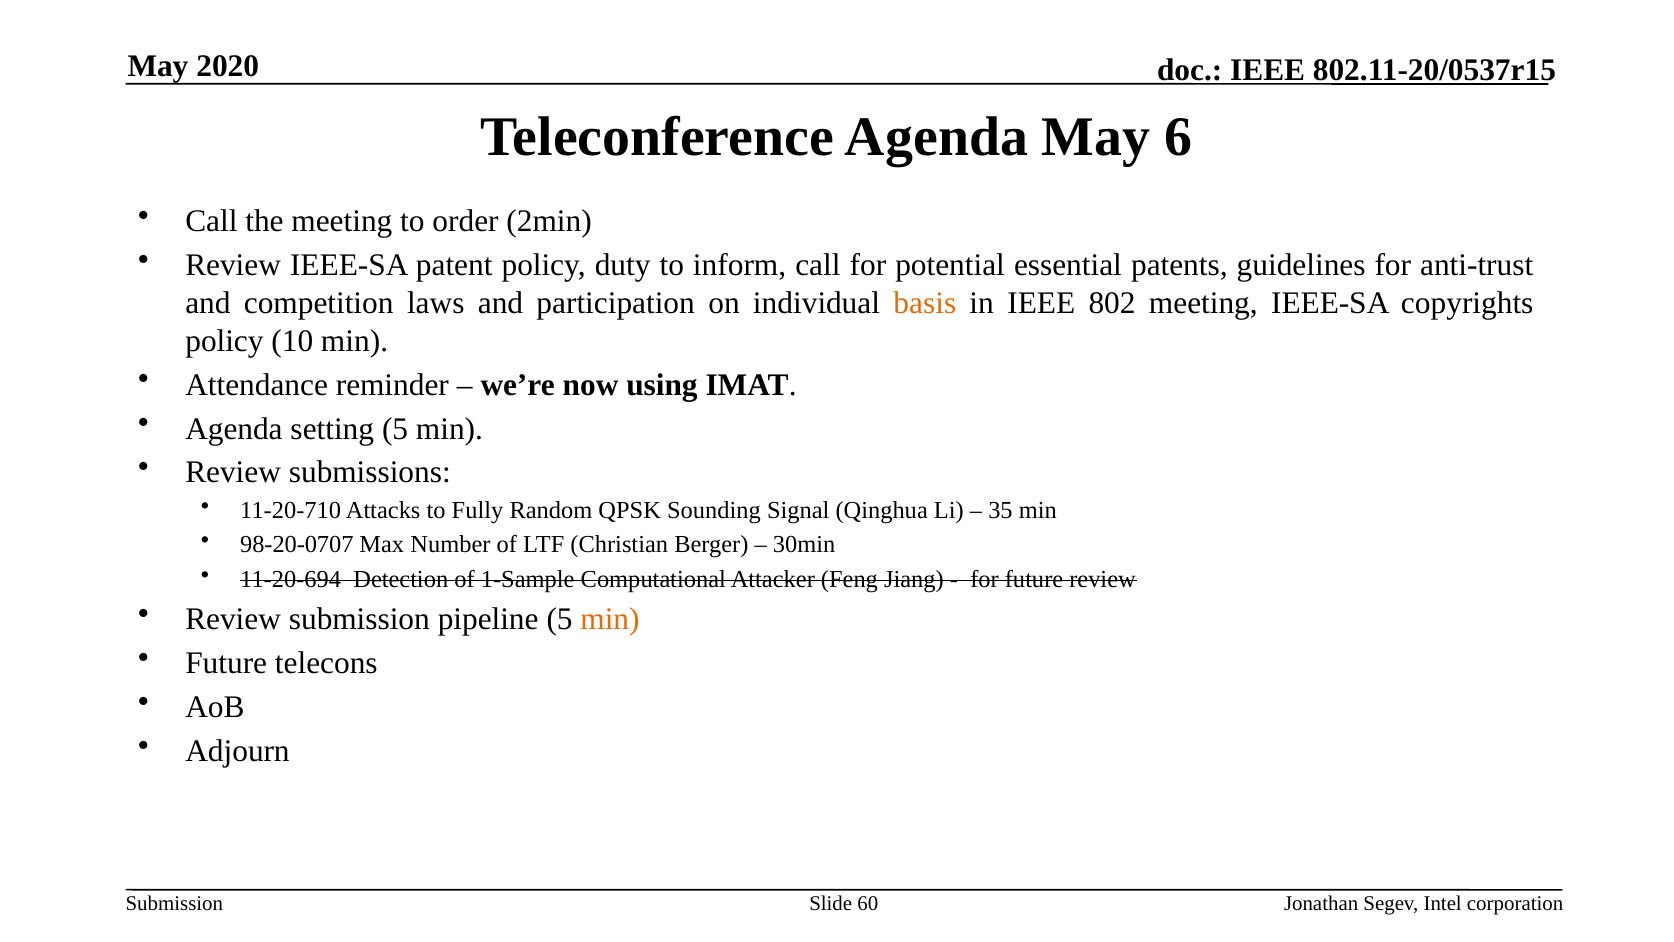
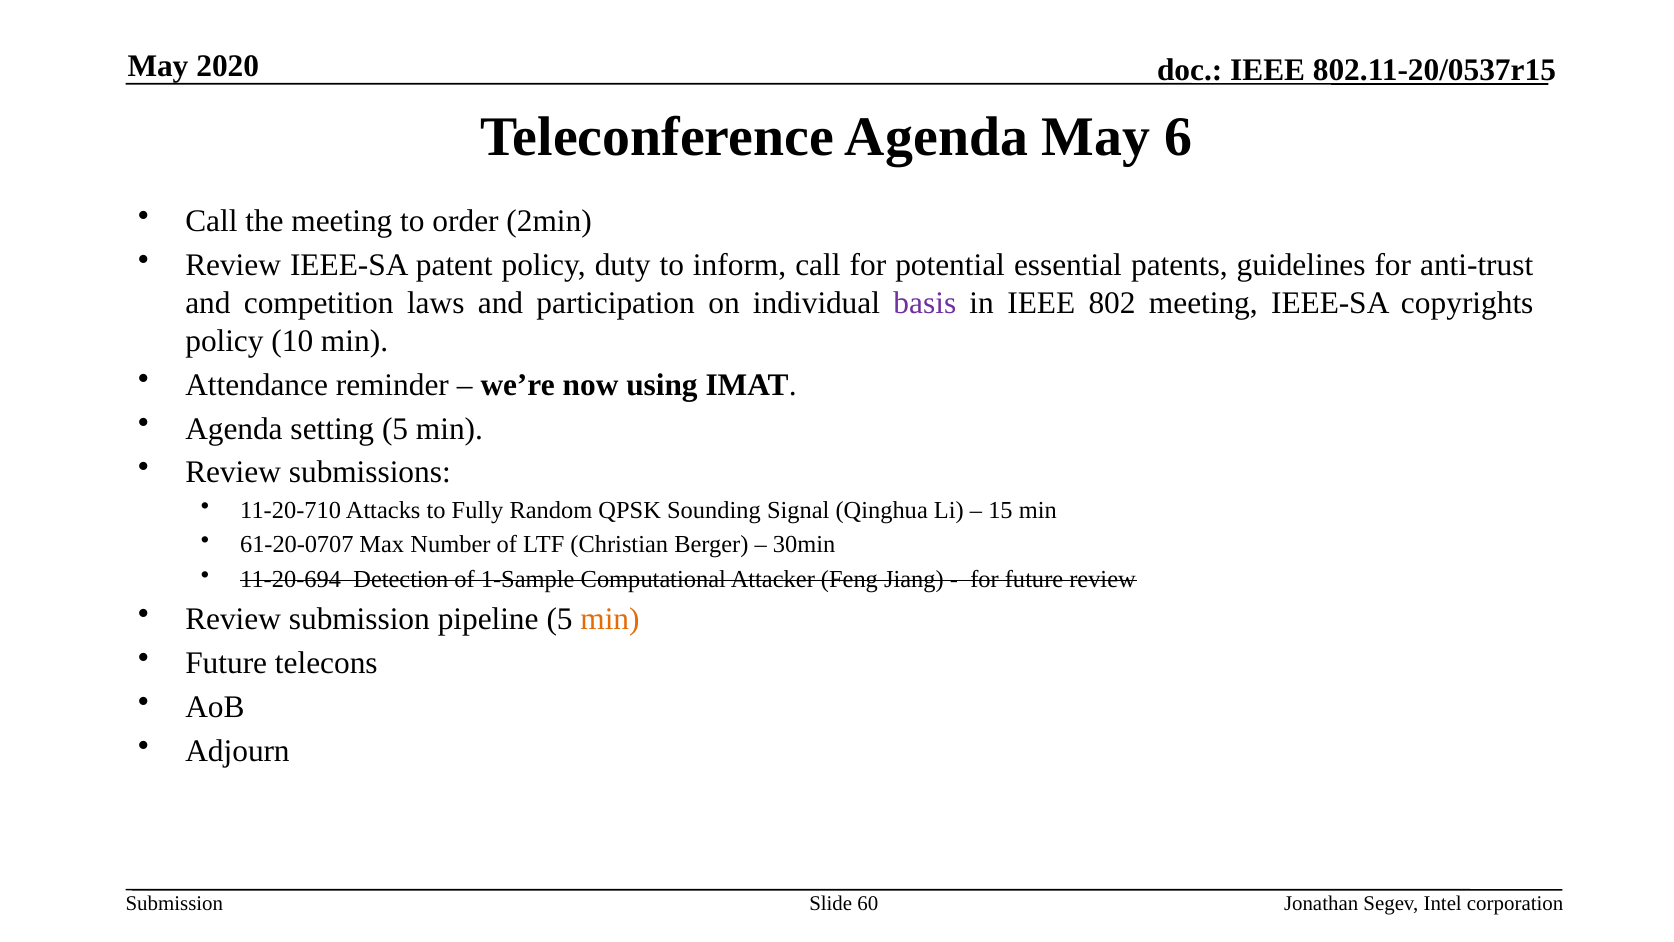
basis colour: orange -> purple
35: 35 -> 15
98-20-0707: 98-20-0707 -> 61-20-0707
